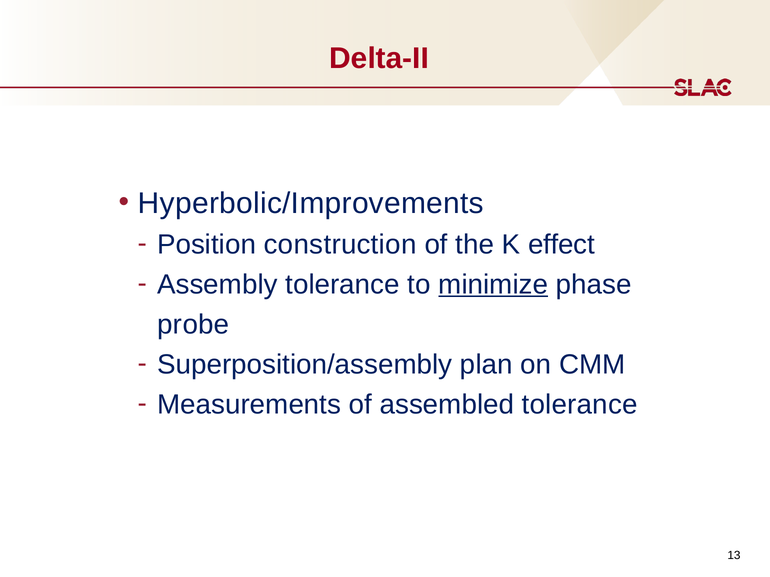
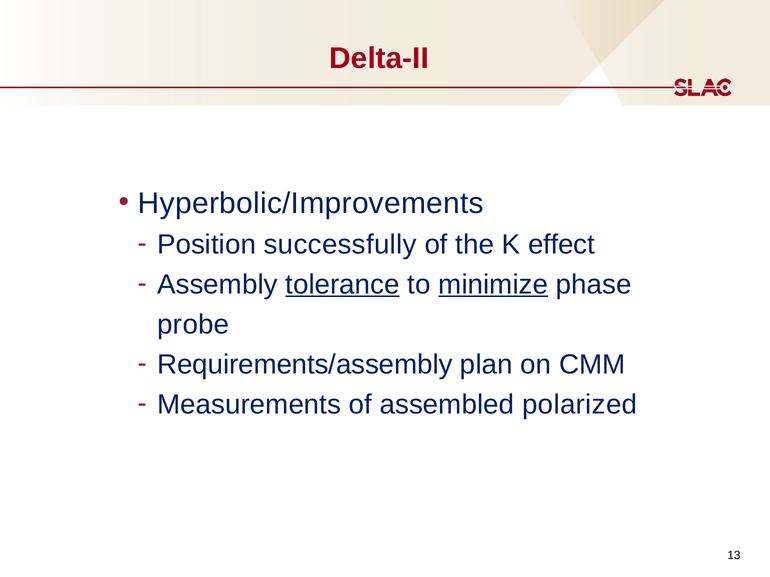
construction: construction -> successfully
tolerance at (343, 285) underline: none -> present
Superposition/assembly: Superposition/assembly -> Requirements/assembly
assembled tolerance: tolerance -> polarized
